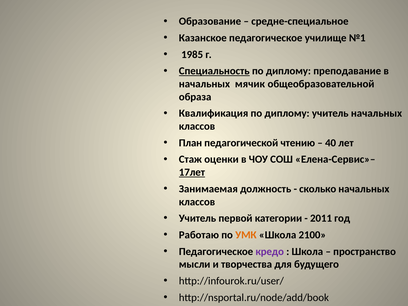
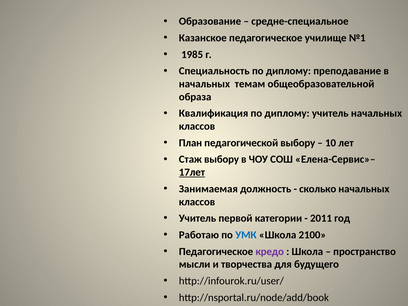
Специальность underline: present -> none
мячик: мячик -> темам
педагогической чтению: чтению -> выбору
40: 40 -> 10
Стаж оценки: оценки -> выбору
УМК colour: orange -> blue
